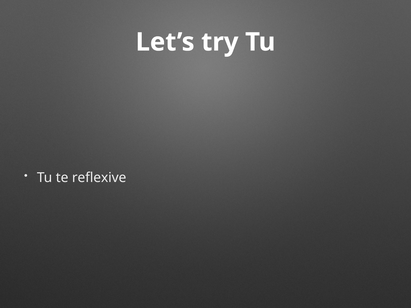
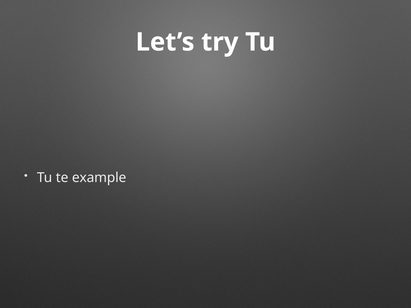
reflexive: reflexive -> example
